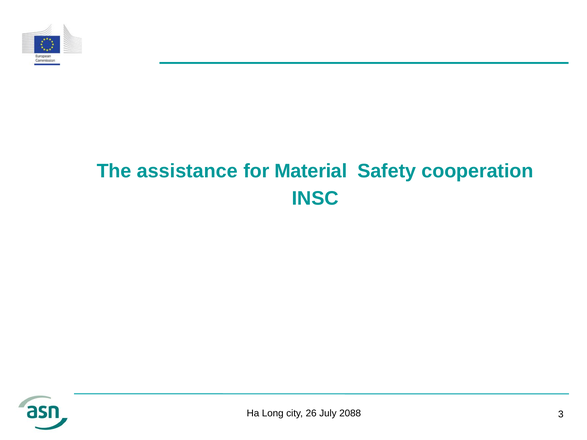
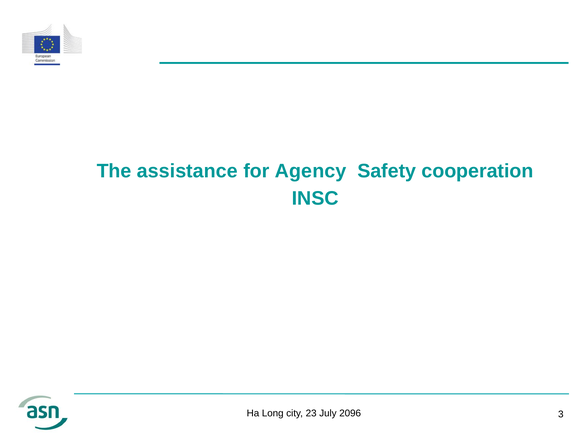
Material: Material -> Agency
26: 26 -> 23
2088: 2088 -> 2096
